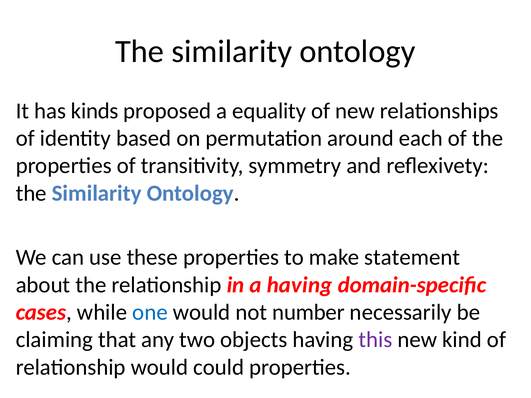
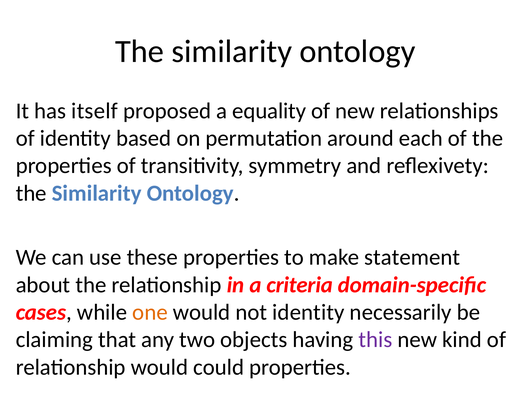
kinds: kinds -> itself
a having: having -> criteria
one colour: blue -> orange
not number: number -> identity
